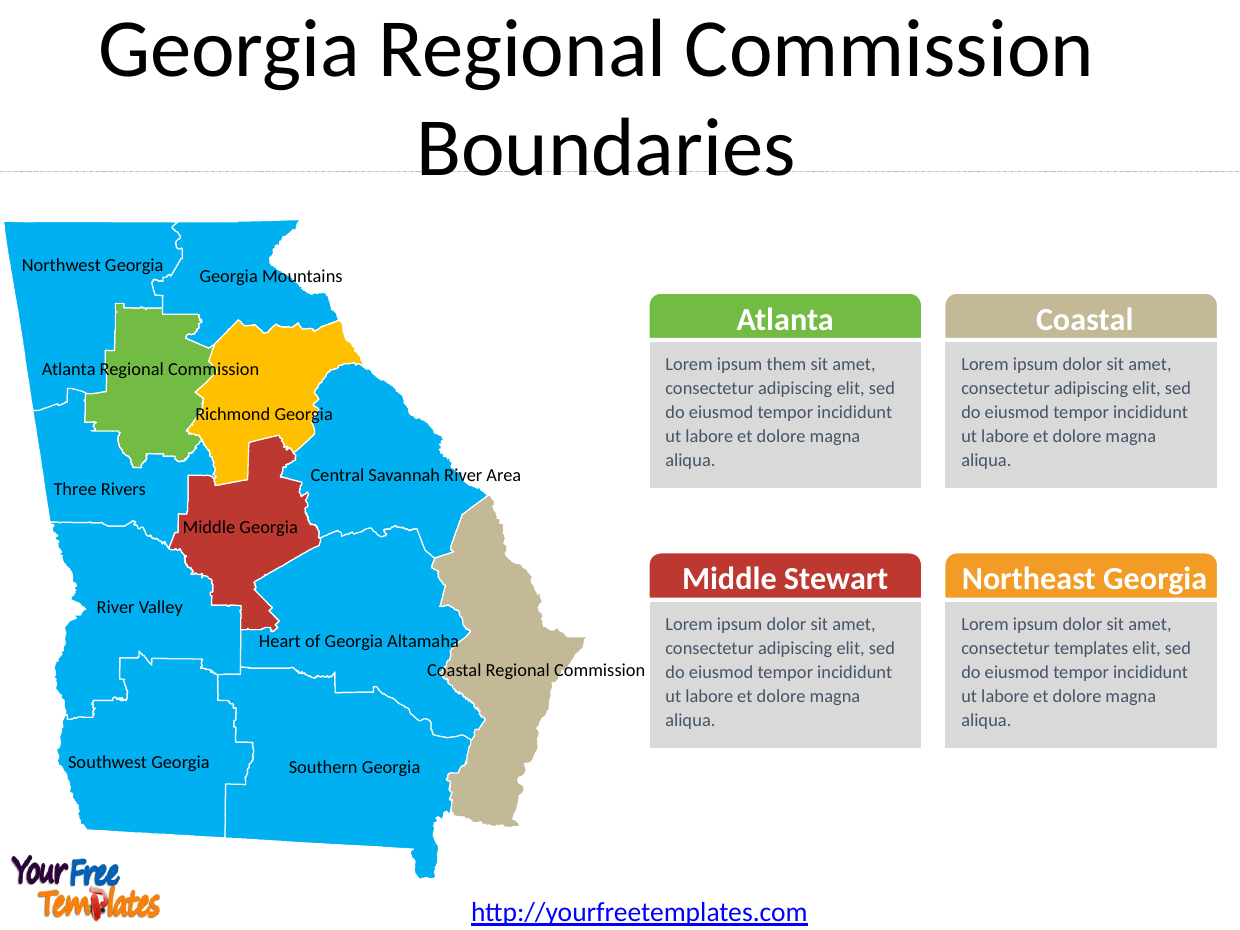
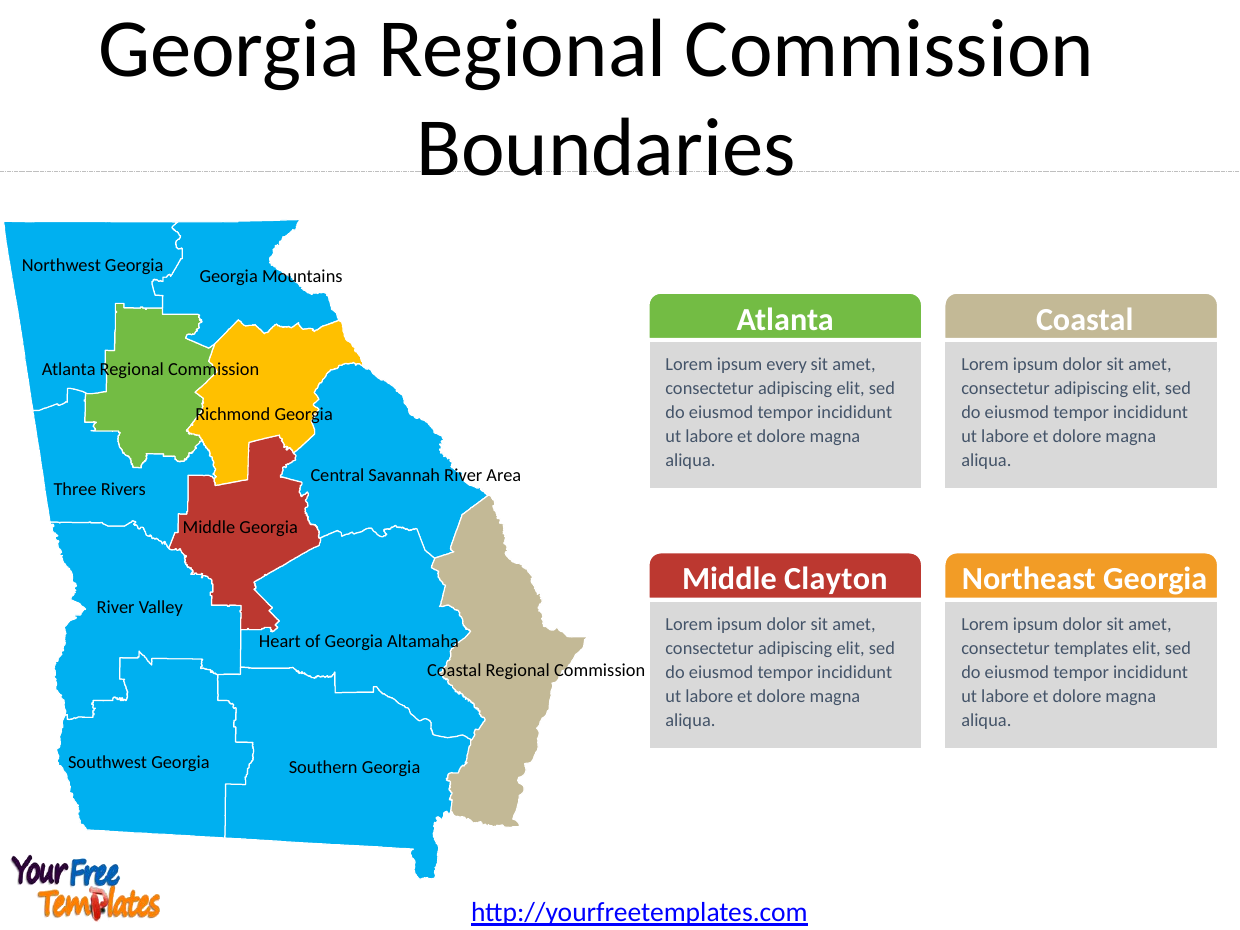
them: them -> every
Stewart: Stewart -> Clayton
